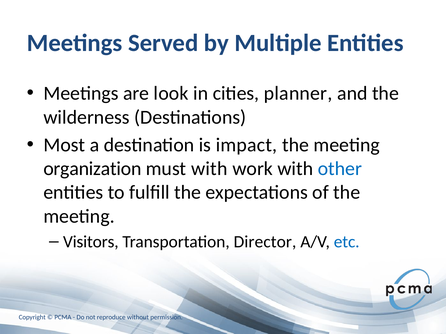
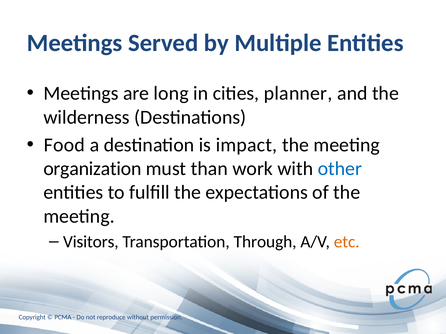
look: look -> long
Most: Most -> Food
must with: with -> than
Director: Director -> Through
etc colour: blue -> orange
